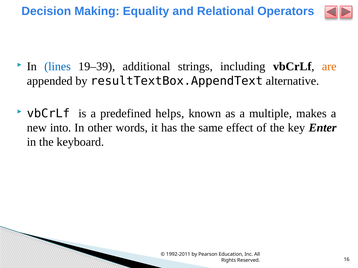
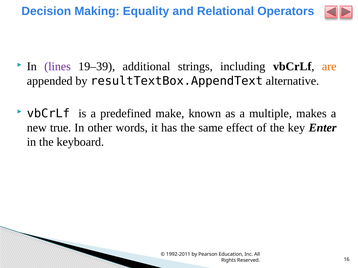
lines colour: blue -> purple
helps: helps -> make
into: into -> true
